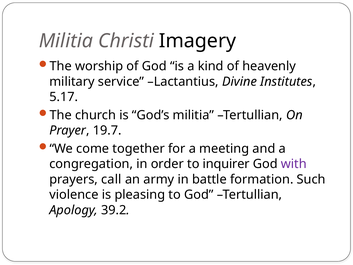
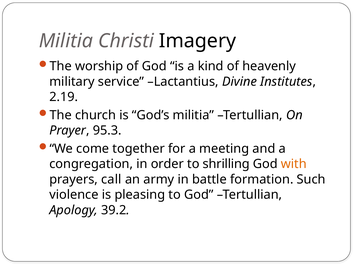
5.17: 5.17 -> 2.19
19.7: 19.7 -> 95.3
inquirer: inquirer -> shrilling
with colour: purple -> orange
